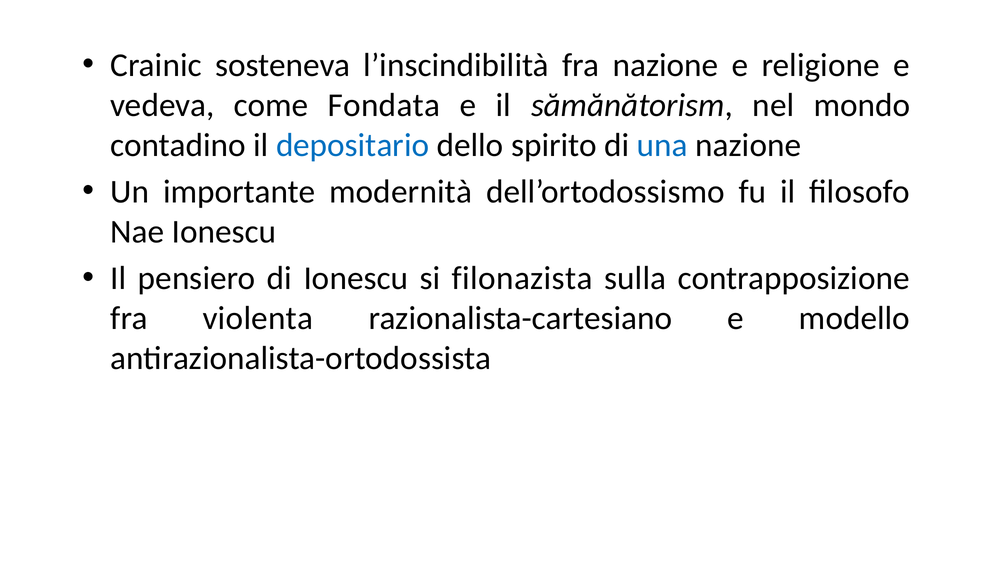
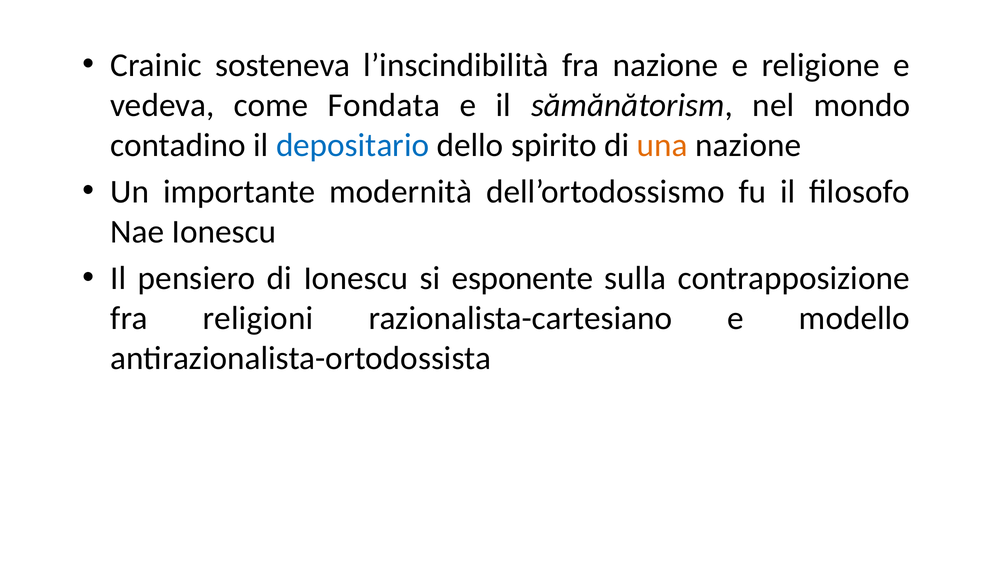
una colour: blue -> orange
filonazista: filonazista -> esponente
violenta: violenta -> religioni
